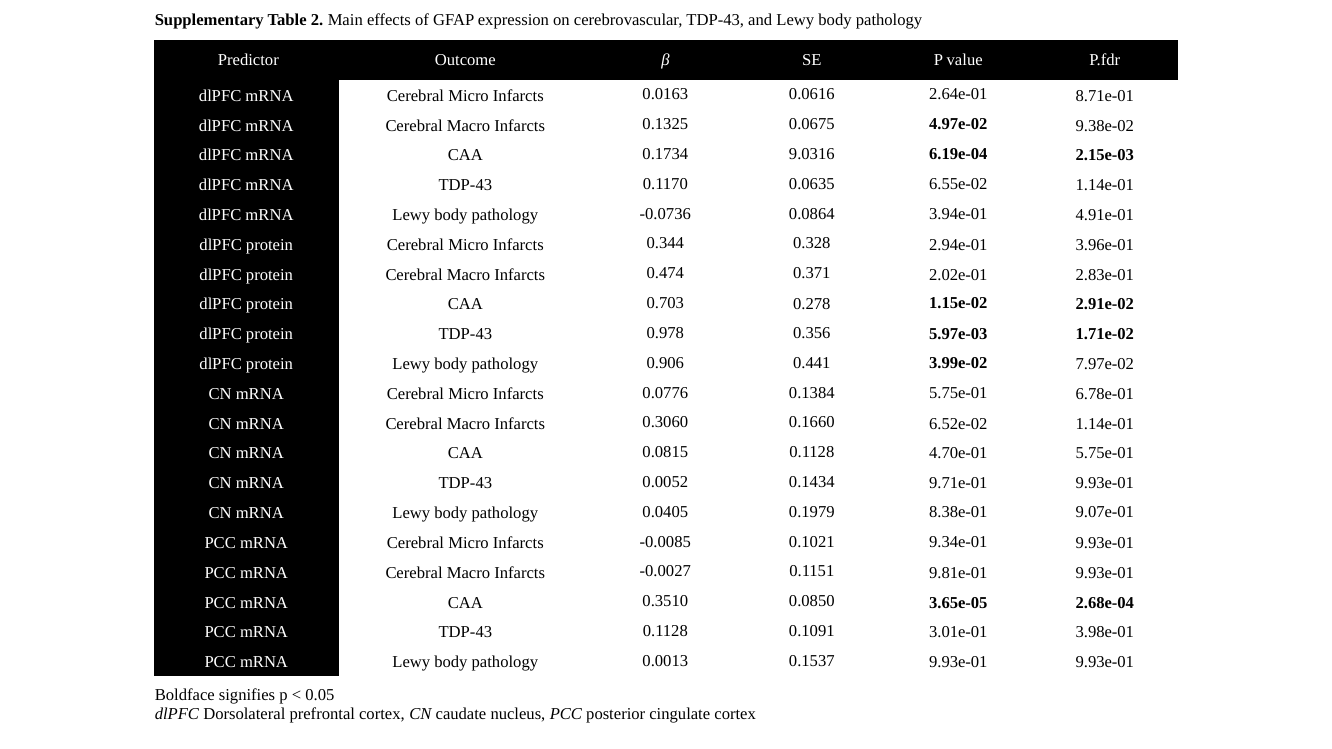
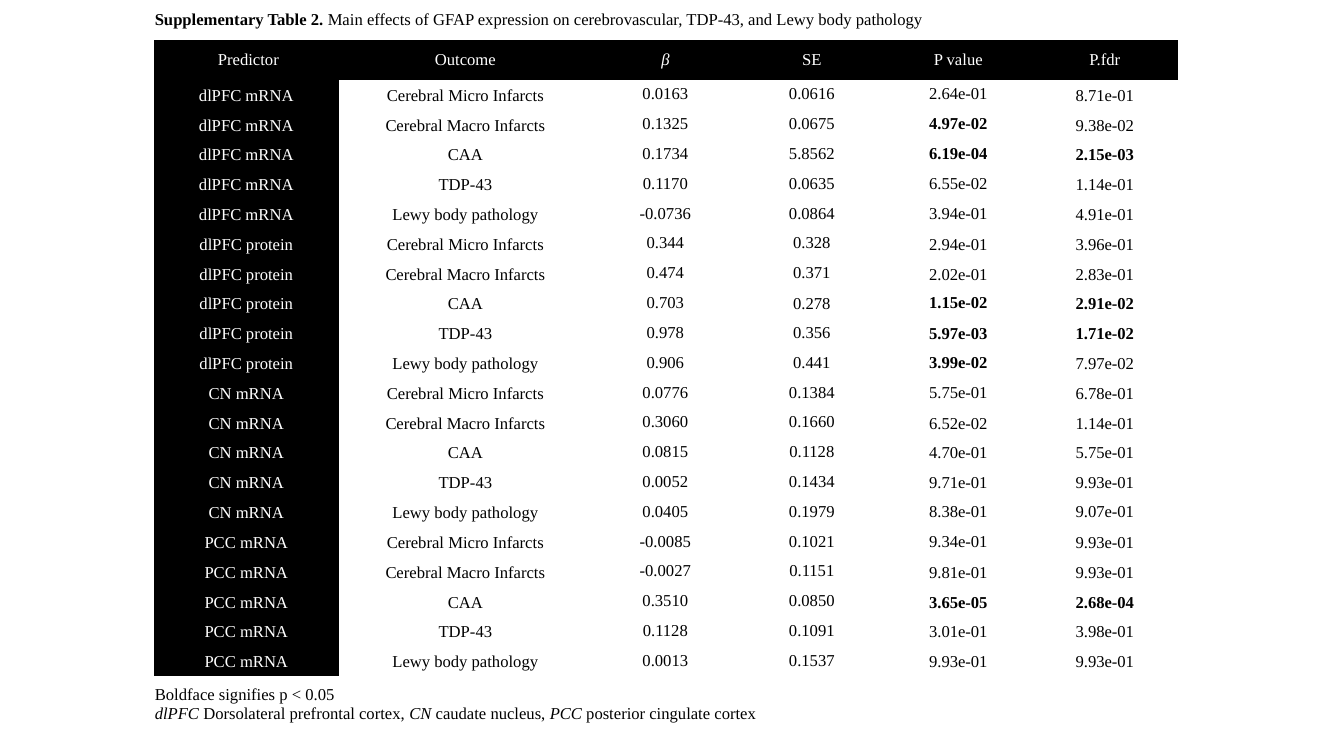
9.0316: 9.0316 -> 5.8562
